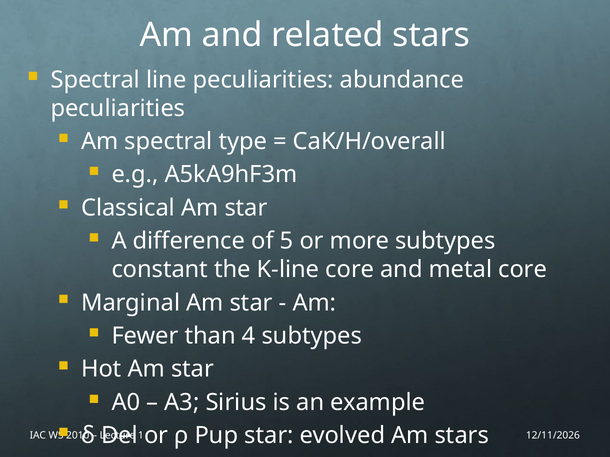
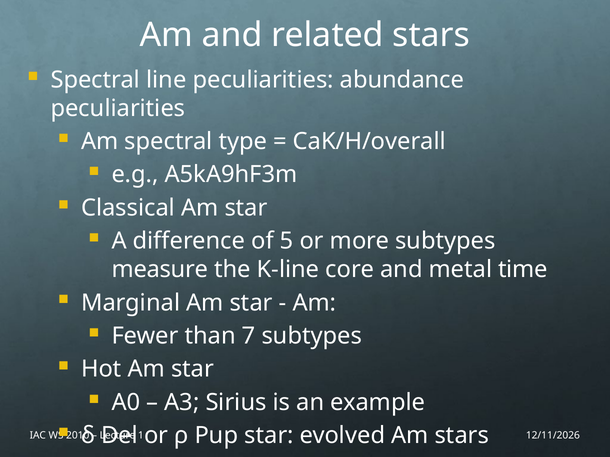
constant: constant -> measure
metal core: core -> time
4: 4 -> 7
